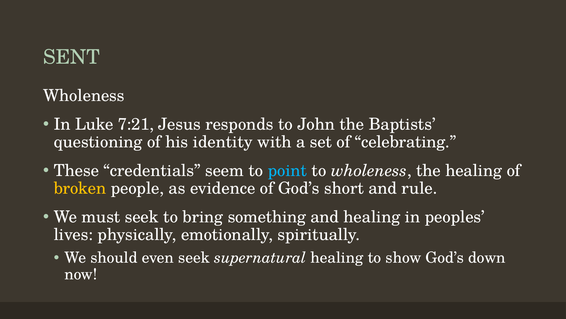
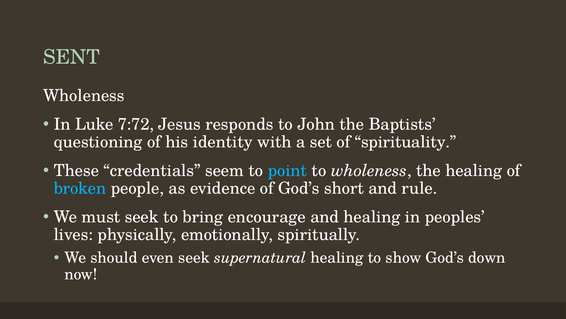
7:21: 7:21 -> 7:72
celebrating: celebrating -> spirituality
broken colour: yellow -> light blue
something: something -> encourage
